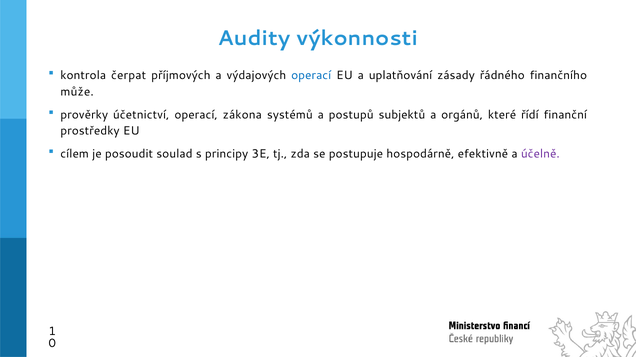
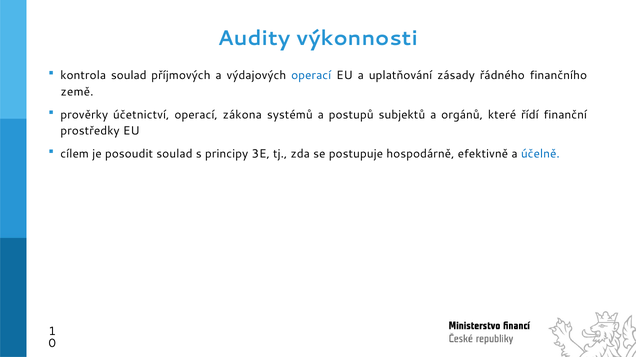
kontrola čerpat: čerpat -> soulad
může: může -> země
účelně colour: purple -> blue
